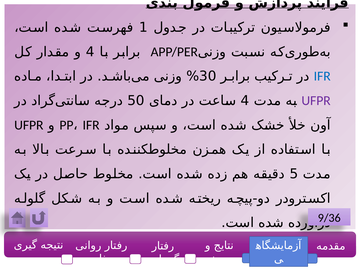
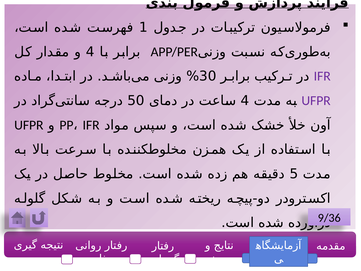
IFR at (322, 76) colour: blue -> purple
